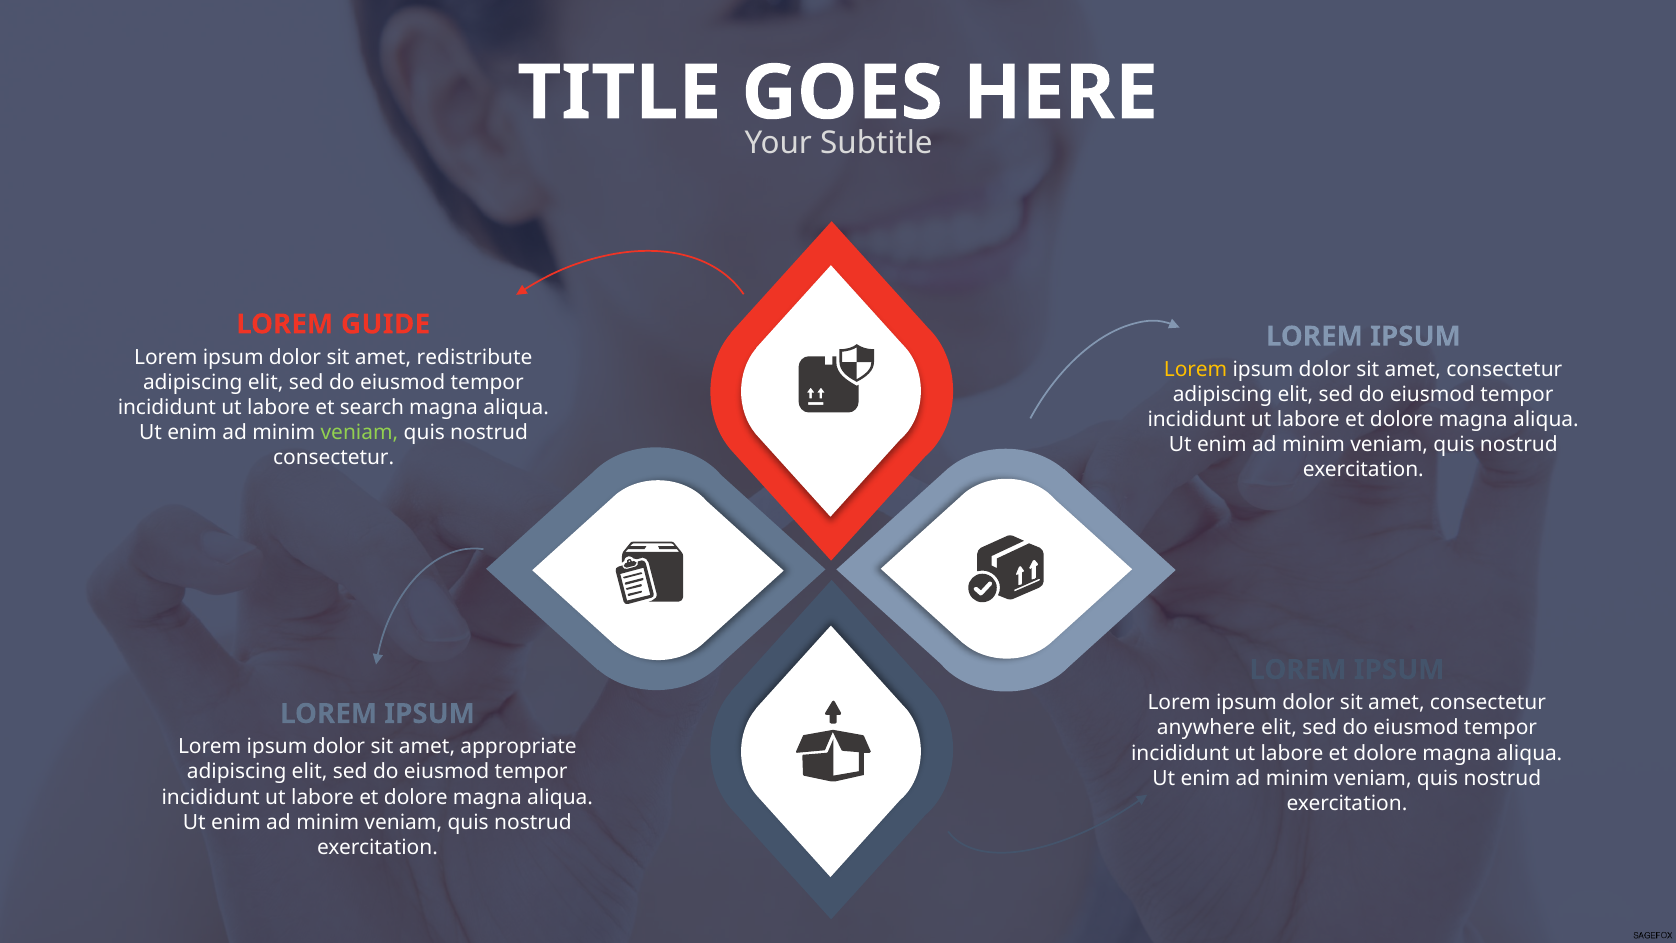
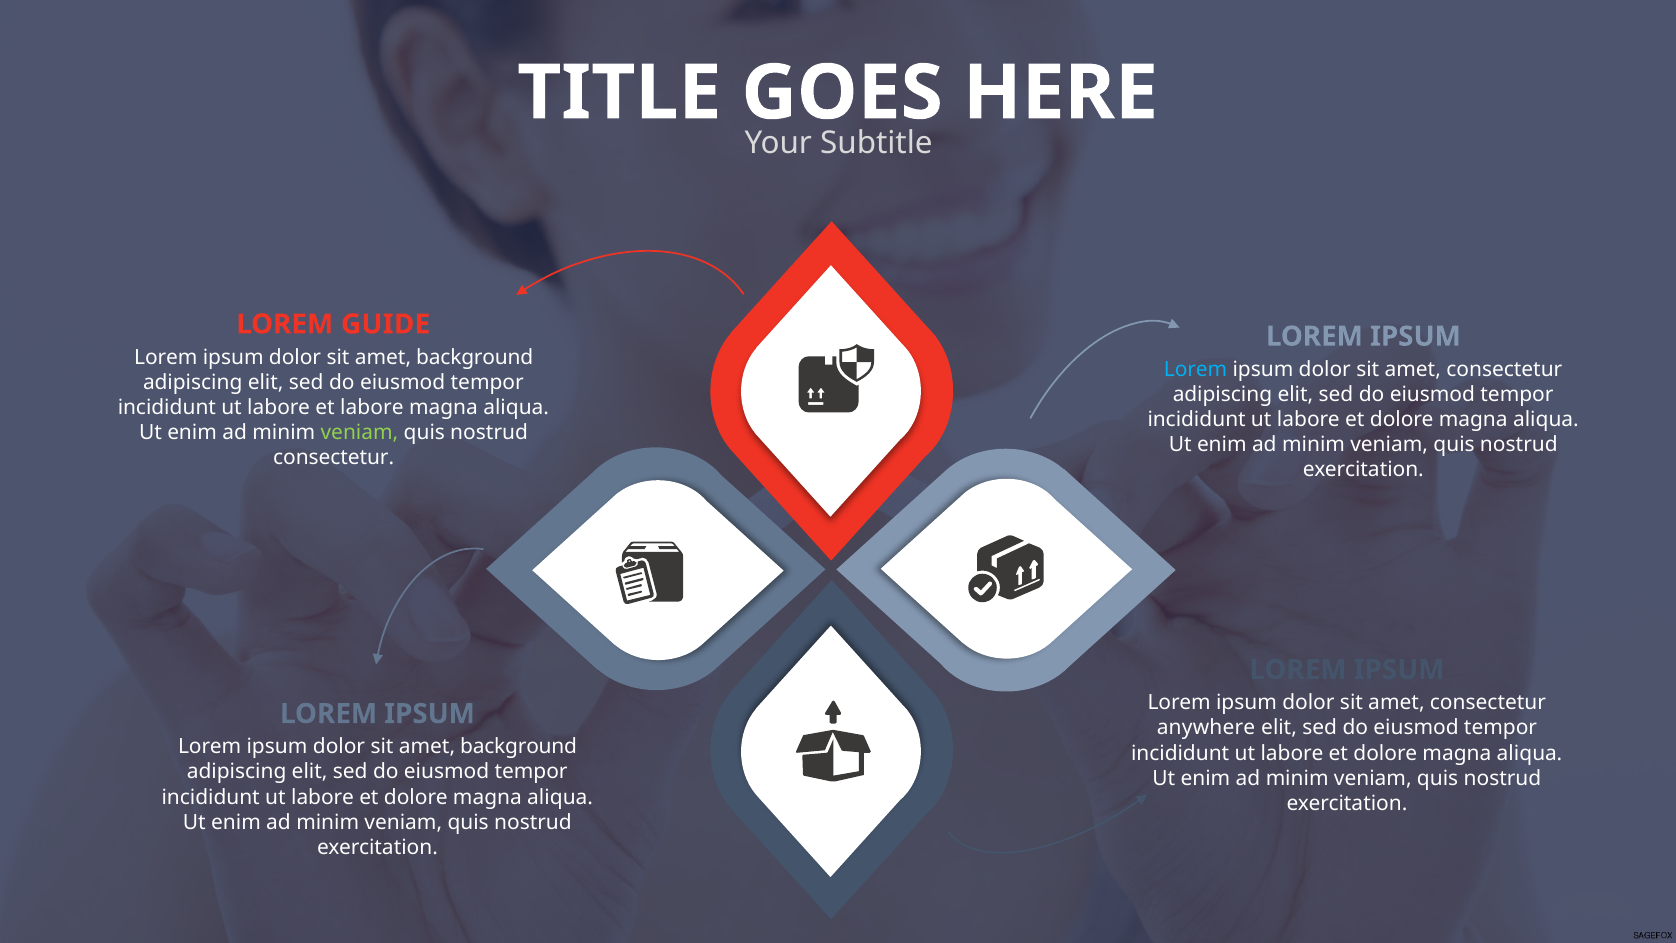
redistribute at (475, 357): redistribute -> background
Lorem at (1196, 369) colour: yellow -> light blue
et search: search -> labore
appropriate at (519, 747): appropriate -> background
